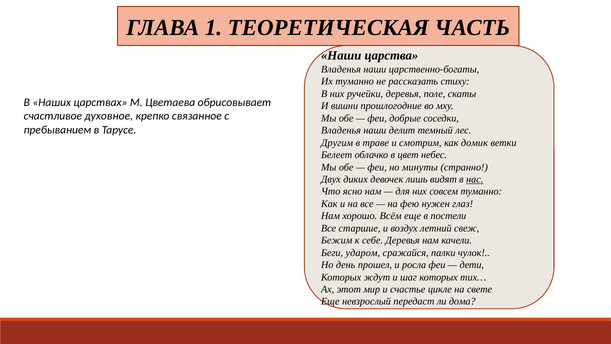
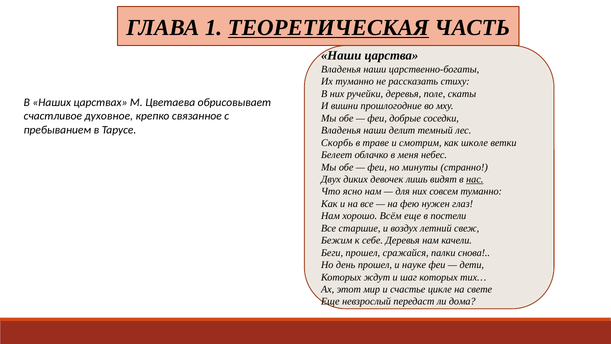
ТЕОРЕТИЧЕСКАЯ underline: none -> present
Другим: Другим -> Скорбь
домик: домик -> школе
цвет: цвет -> меня
Беги ударом: ударом -> прошел
чулок: чулок -> снова
росла: росла -> науке
